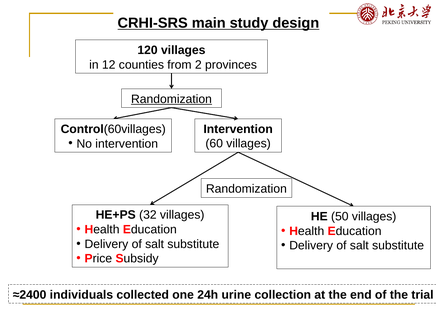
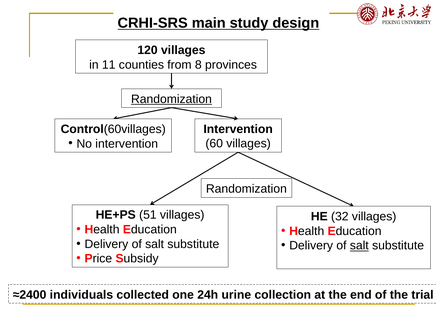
12: 12 -> 11
2: 2 -> 8
32: 32 -> 51
50: 50 -> 32
salt at (359, 246) underline: none -> present
